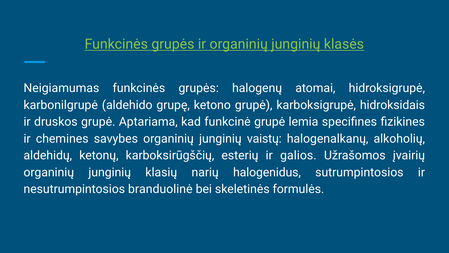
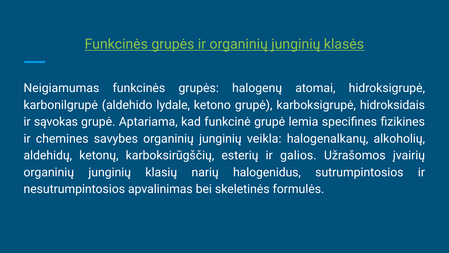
grupę: grupę -> lydale
druskos: druskos -> sąvokas
vaistų: vaistų -> veikla
branduolinė: branduolinė -> apvalinimas
